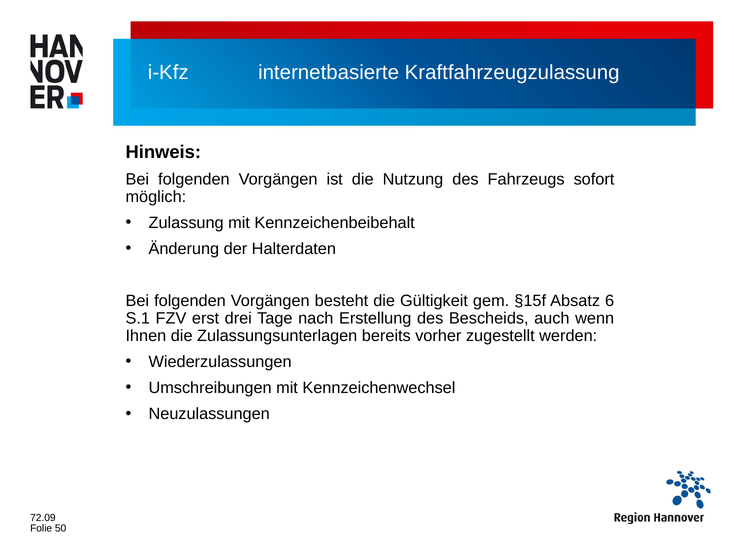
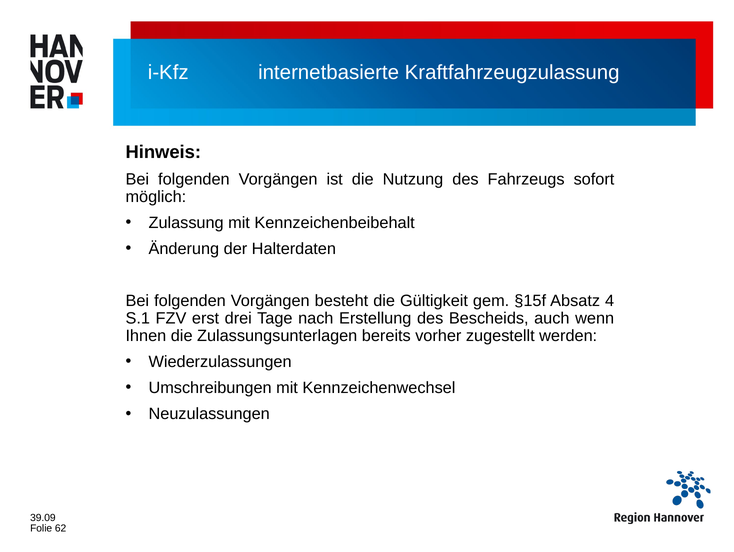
6: 6 -> 4
72.09: 72.09 -> 39.09
50: 50 -> 62
